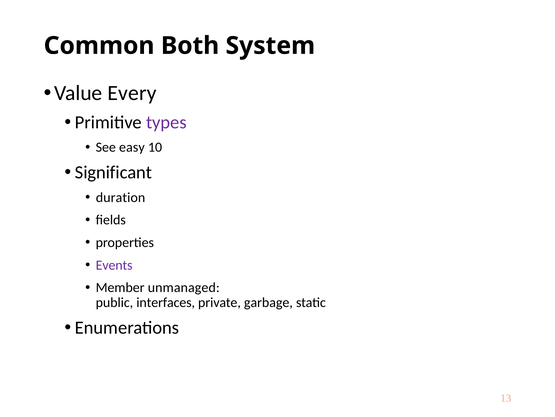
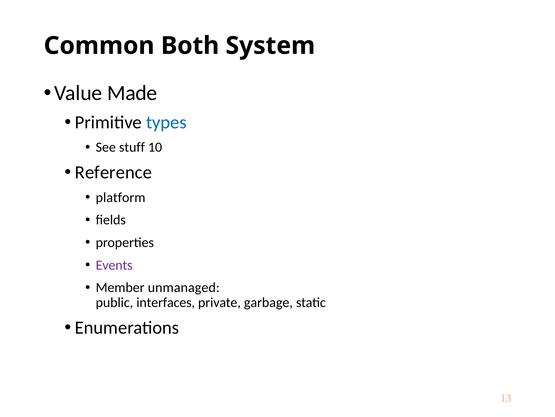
Every: Every -> Made
types colour: purple -> blue
easy: easy -> stuff
Significant: Significant -> Reference
duration: duration -> platform
